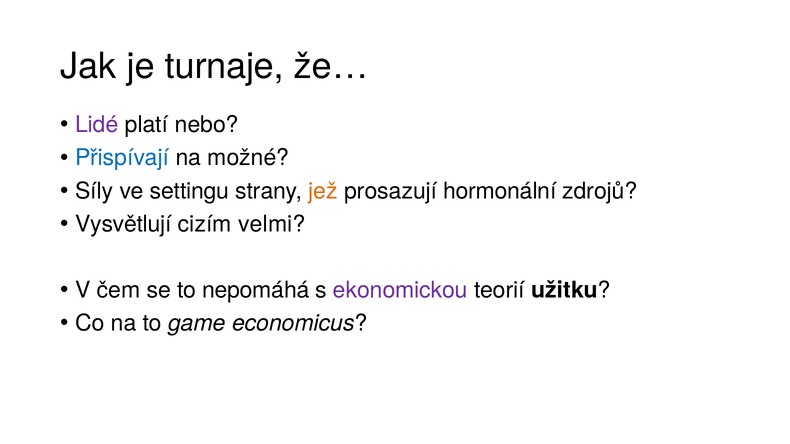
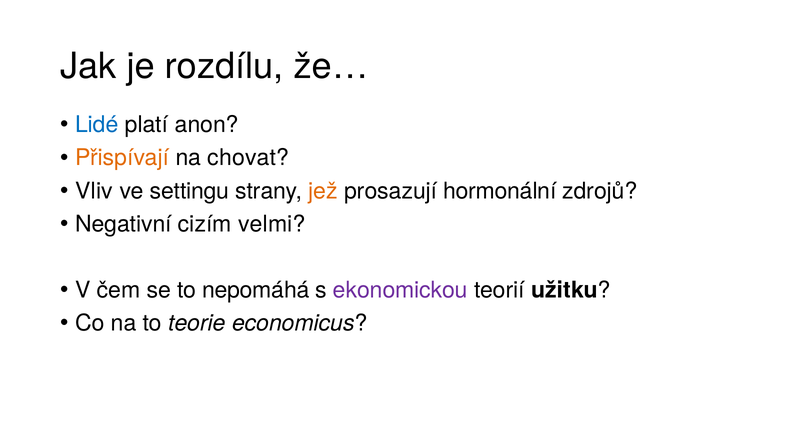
turnaje: turnaje -> rozdílu
Lidé colour: purple -> blue
nebo: nebo -> anon
Přispívají colour: blue -> orange
možné: možné -> chovat
Síly: Síly -> Vliv
Vysvětlují: Vysvětlují -> Negativní
game: game -> teorie
